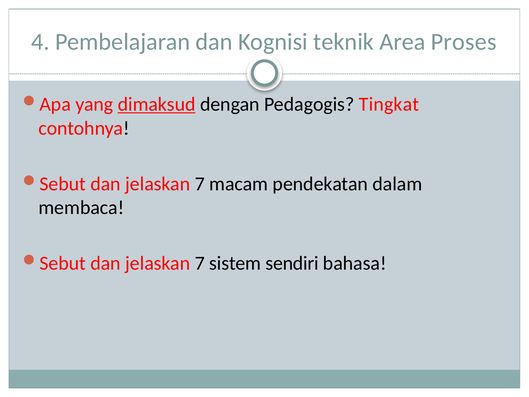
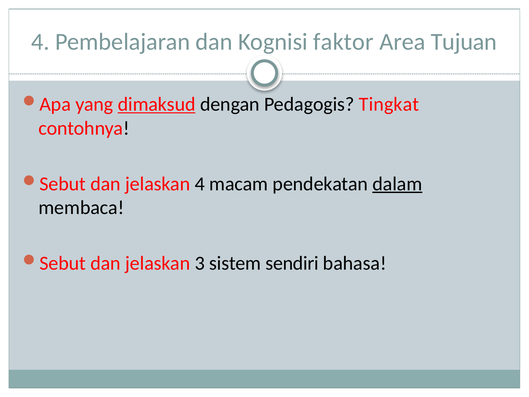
teknik: teknik -> faktor
Proses: Proses -> Tujuan
7 at (200, 184): 7 -> 4
dalam underline: none -> present
7 at (200, 263): 7 -> 3
